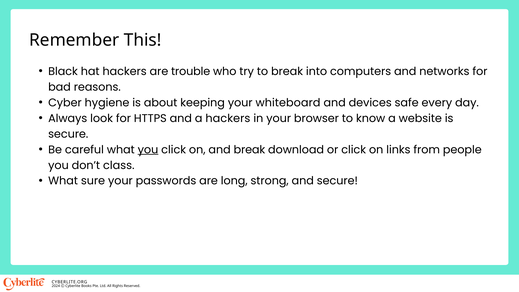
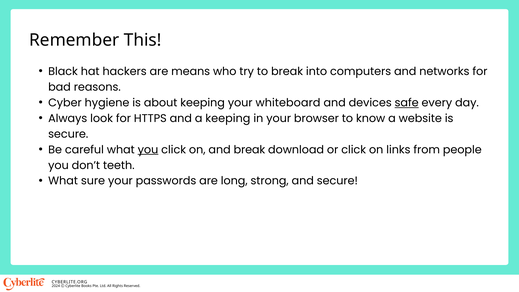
trouble: trouble -> means
safe underline: none -> present
a hackers: hackers -> keeping
class: class -> teeth
